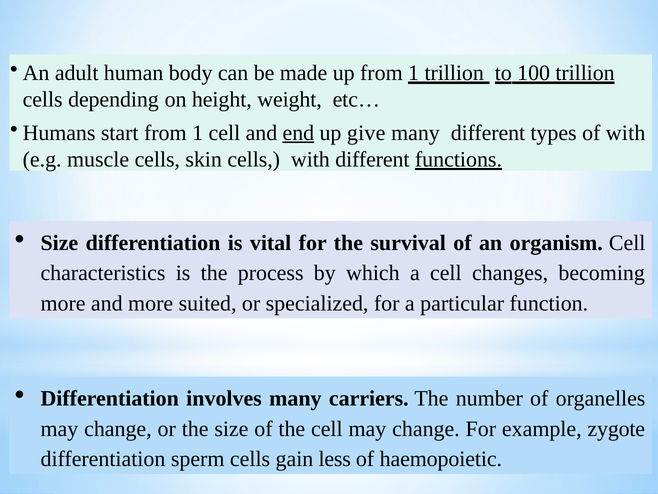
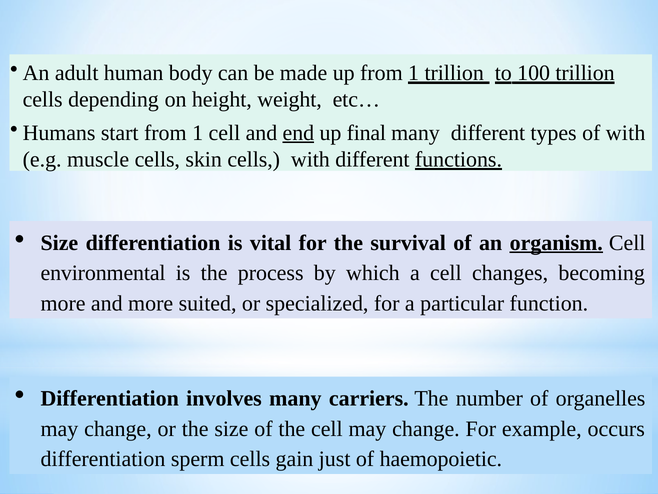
give: give -> final
organism underline: none -> present
characteristics: characteristics -> environmental
zygote: zygote -> occurs
less: less -> just
